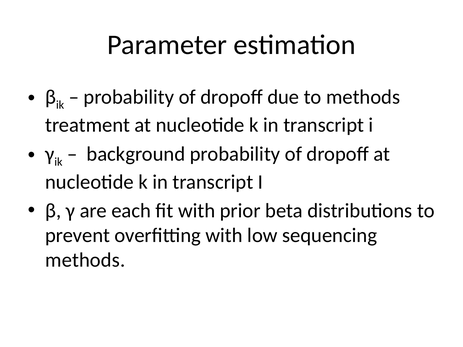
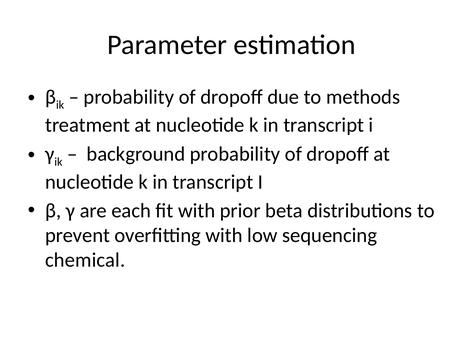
methods at (85, 260): methods -> chemical
